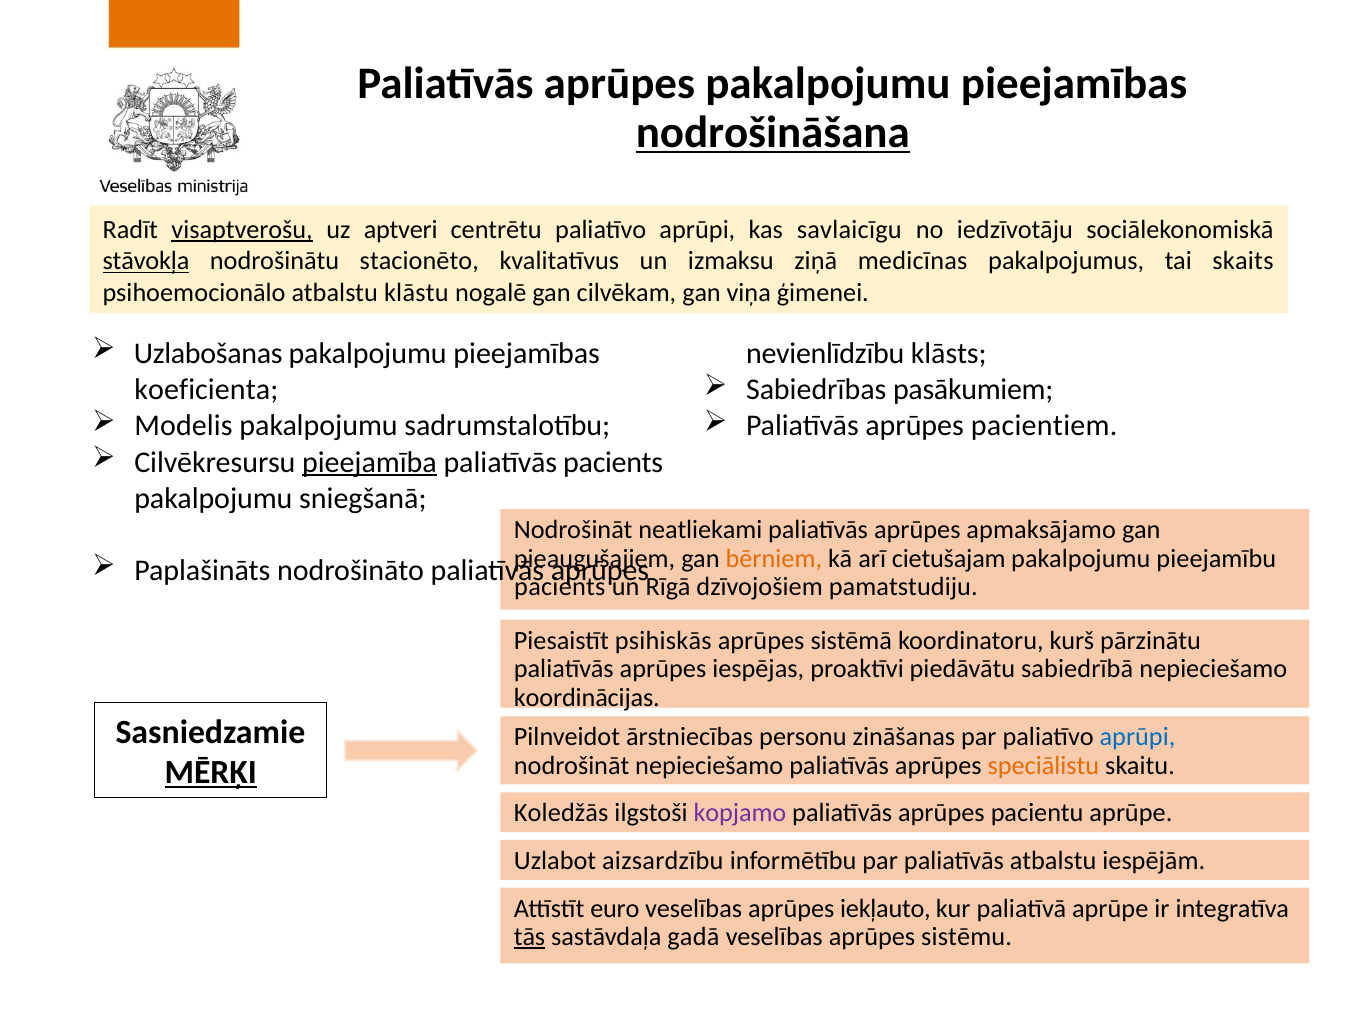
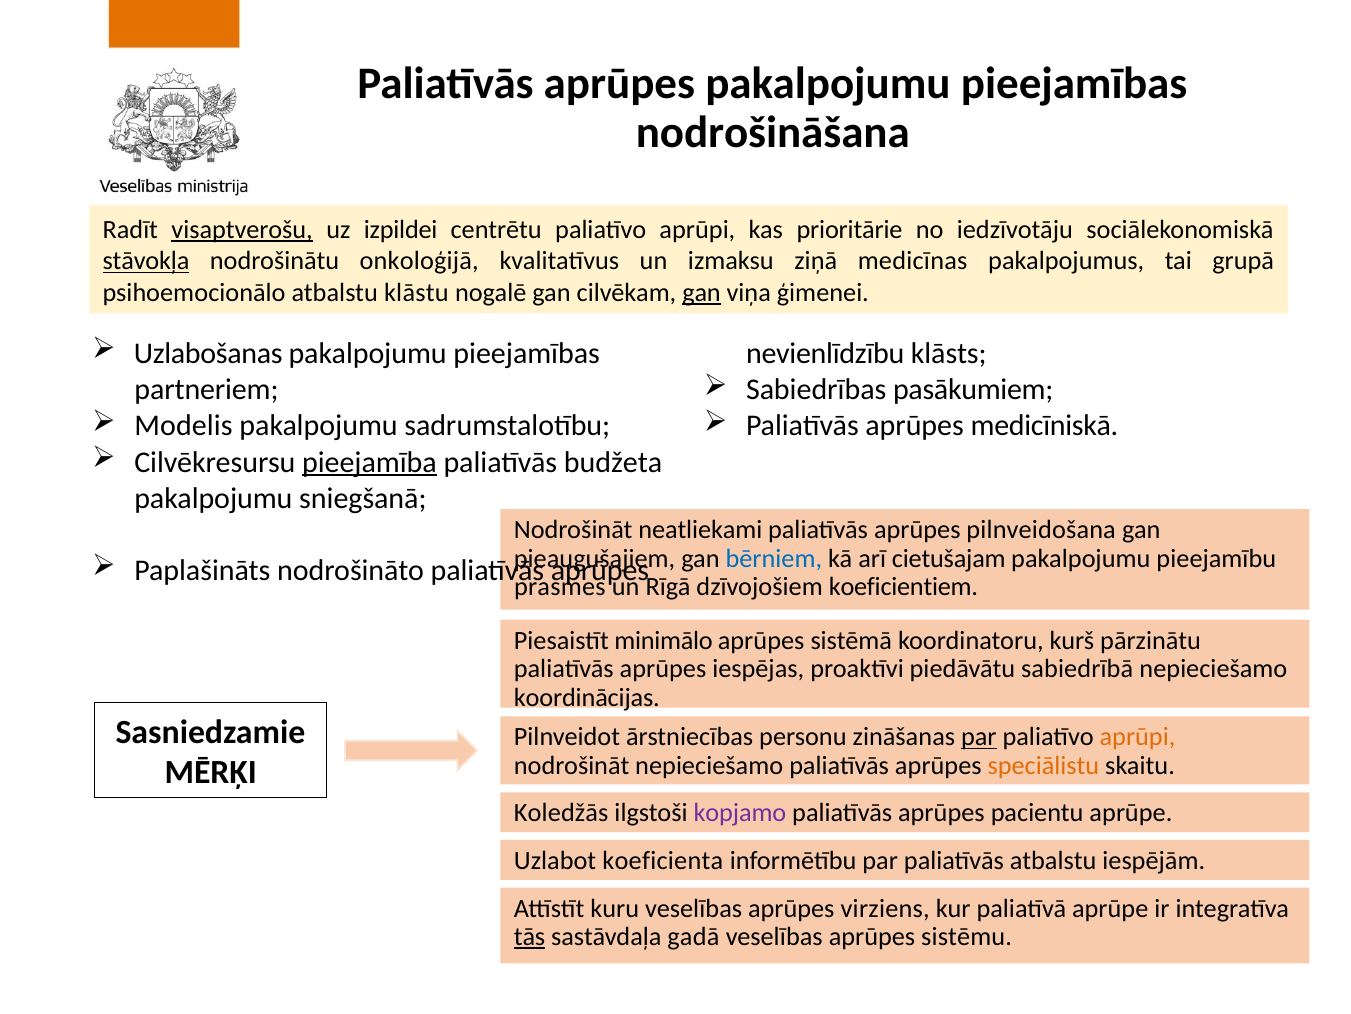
nodrošināšana underline: present -> none
aptveri: aptveri -> izpildei
savlaicīgu: savlaicīgu -> prioritārie
stacionēto: stacionēto -> onkoloģijā
skaits: skaits -> grupā
gan at (702, 293) underline: none -> present
koeficienta: koeficienta -> partneriem
pacientiem: pacientiem -> medicīniskā
paliatīvās pacients: pacients -> budžeta
apmaksājamo: apmaksājamo -> pilnveidošana
bērniem colour: orange -> blue
pacients at (560, 586): pacients -> prasmes
pamatstudiju: pamatstudiju -> koeficientiem
psihiskās: psihiskās -> minimālo
par at (979, 737) underline: none -> present
aprūpi at (1137, 737) colour: blue -> orange
MĒRĶI underline: present -> none
aizsardzību: aizsardzību -> koeficienta
euro: euro -> kuru
iekļauto: iekļauto -> virziens
